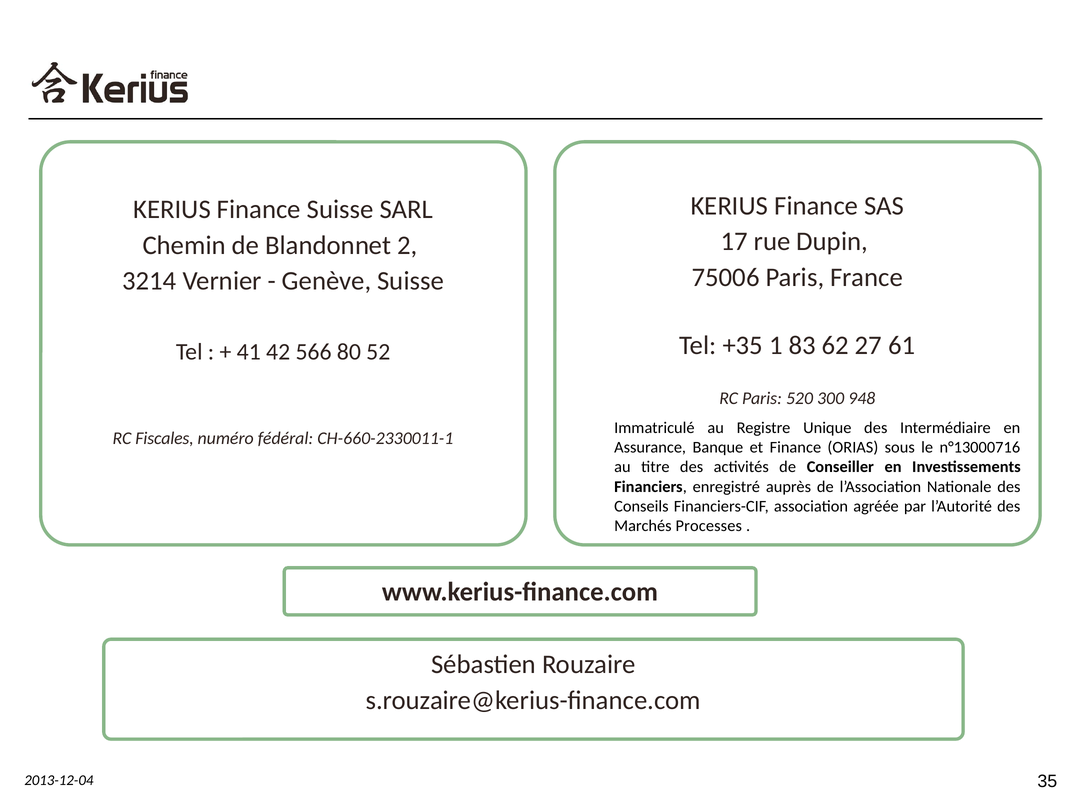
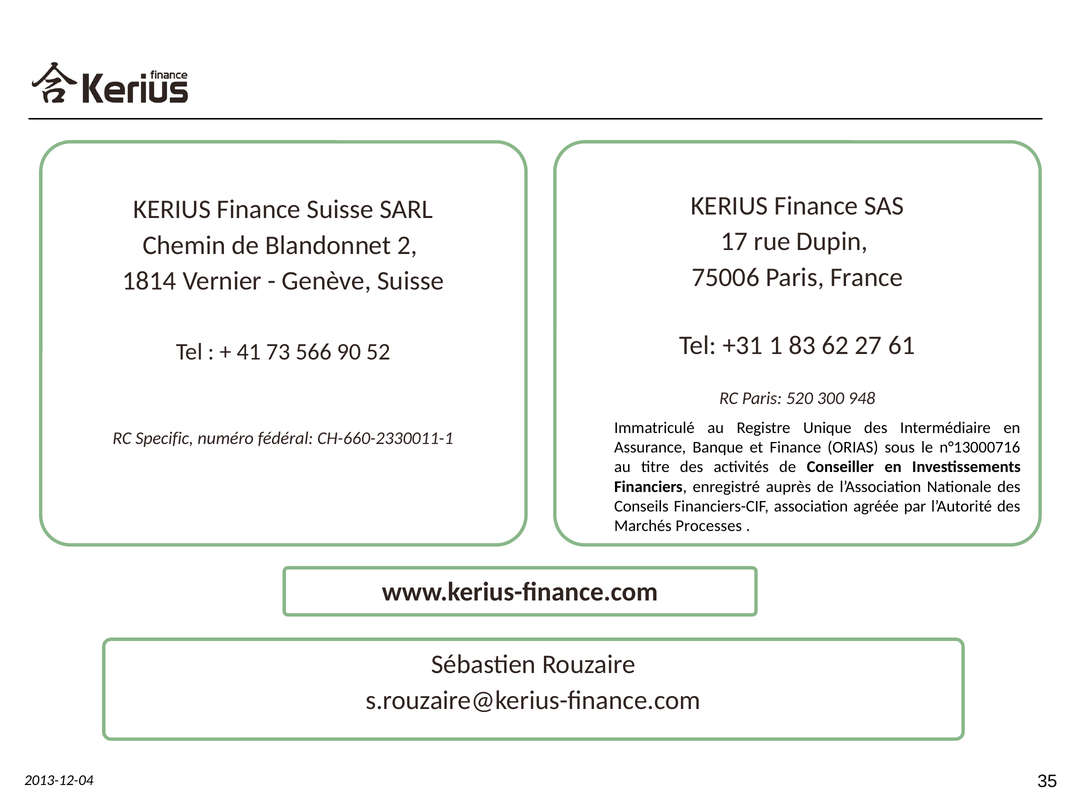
3214: 3214 -> 1814
+35: +35 -> +31
42: 42 -> 73
80: 80 -> 90
Fiscales: Fiscales -> Specific
